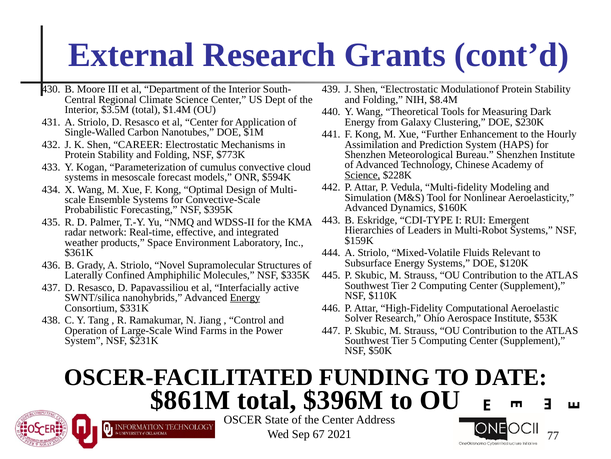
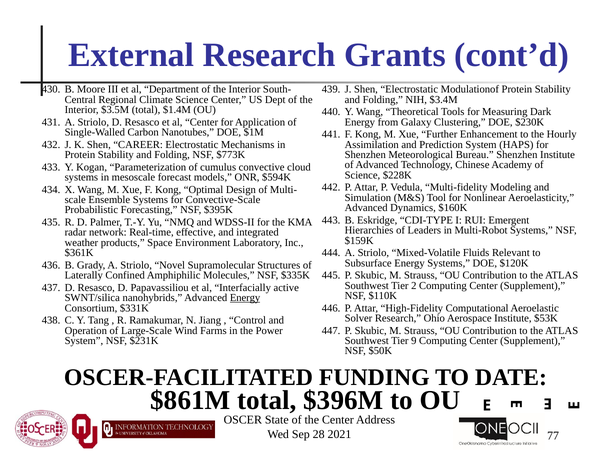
$8.4M: $8.4M -> $3.4M
Science at (362, 175) underline: present -> none
5: 5 -> 9
67: 67 -> 28
